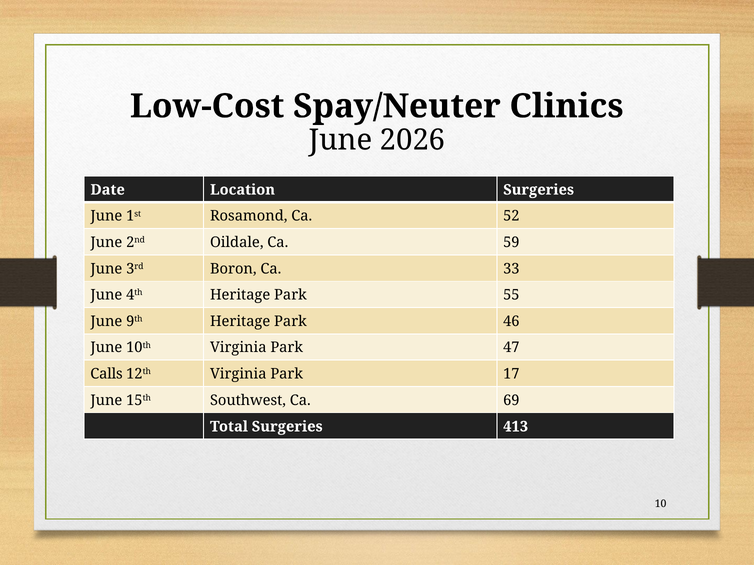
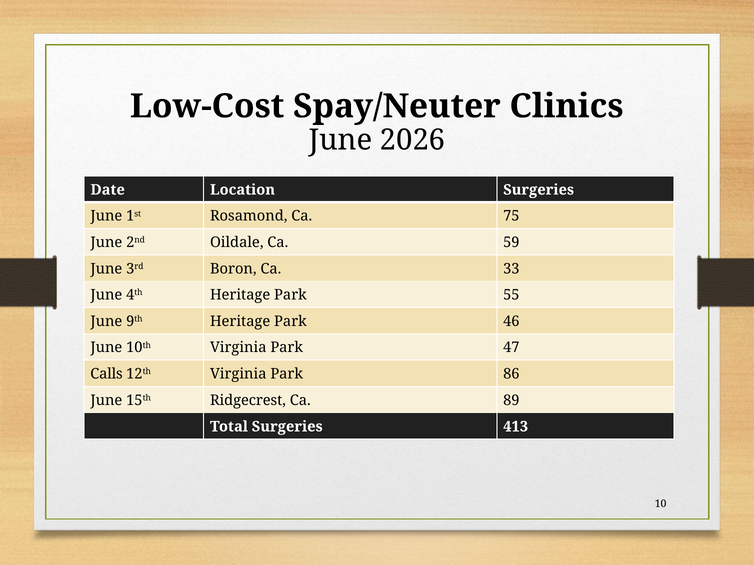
52: 52 -> 75
17: 17 -> 86
Southwest: Southwest -> Ridgecrest
69: 69 -> 89
